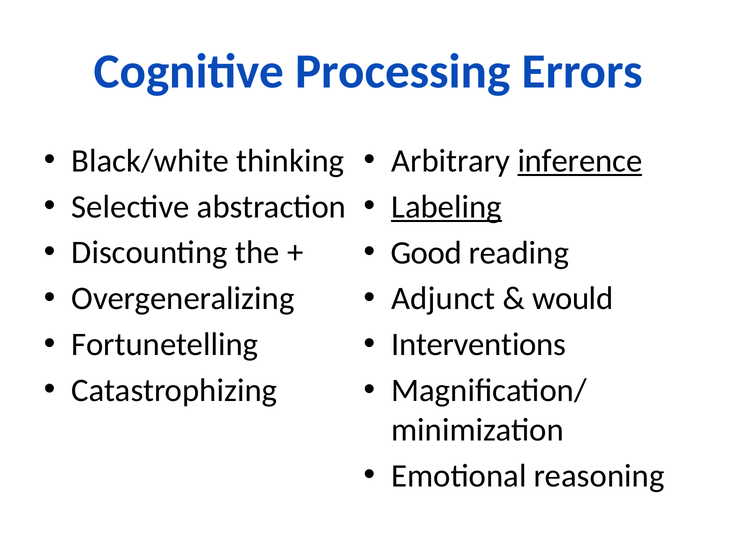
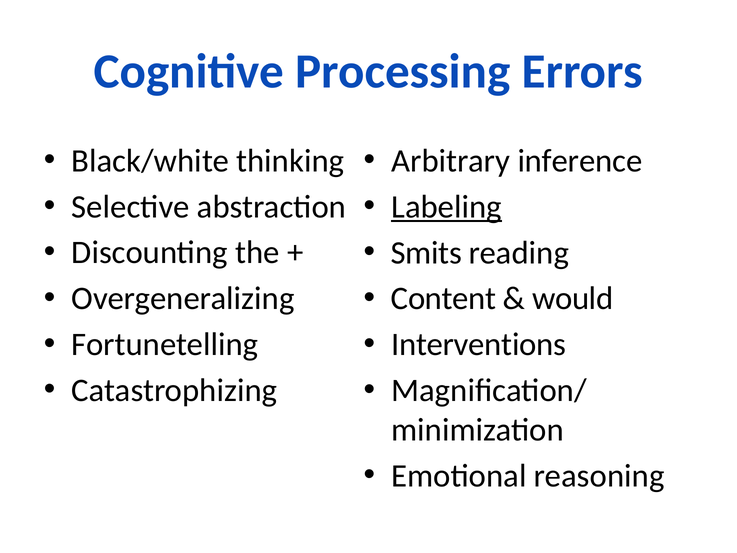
inference underline: present -> none
Good: Good -> Smits
Adjunct: Adjunct -> Content
